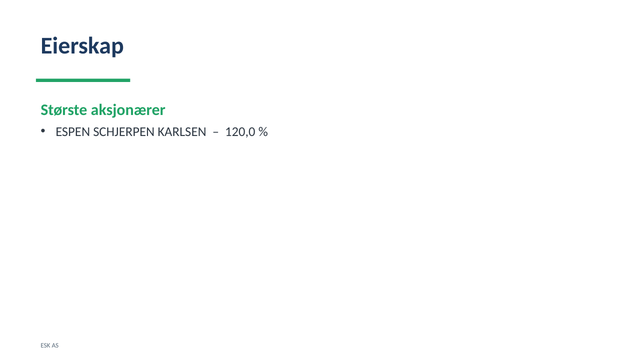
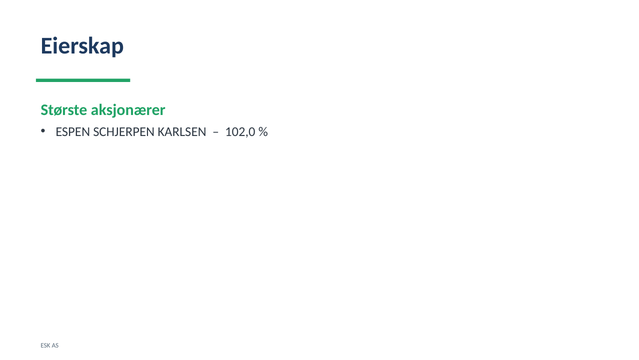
120,0: 120,0 -> 102,0
